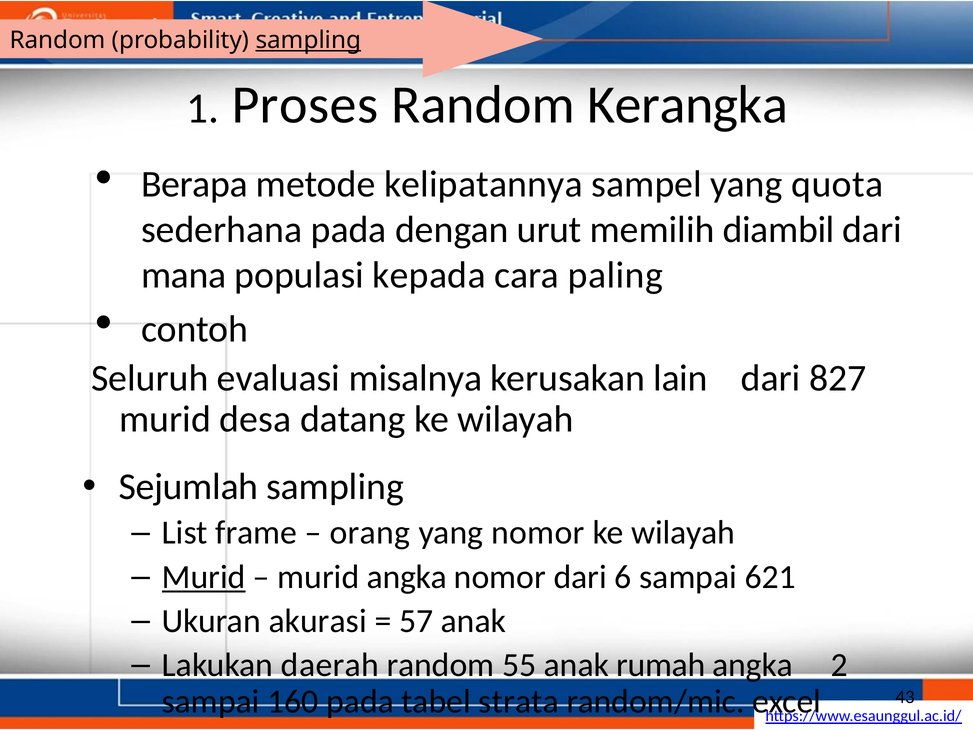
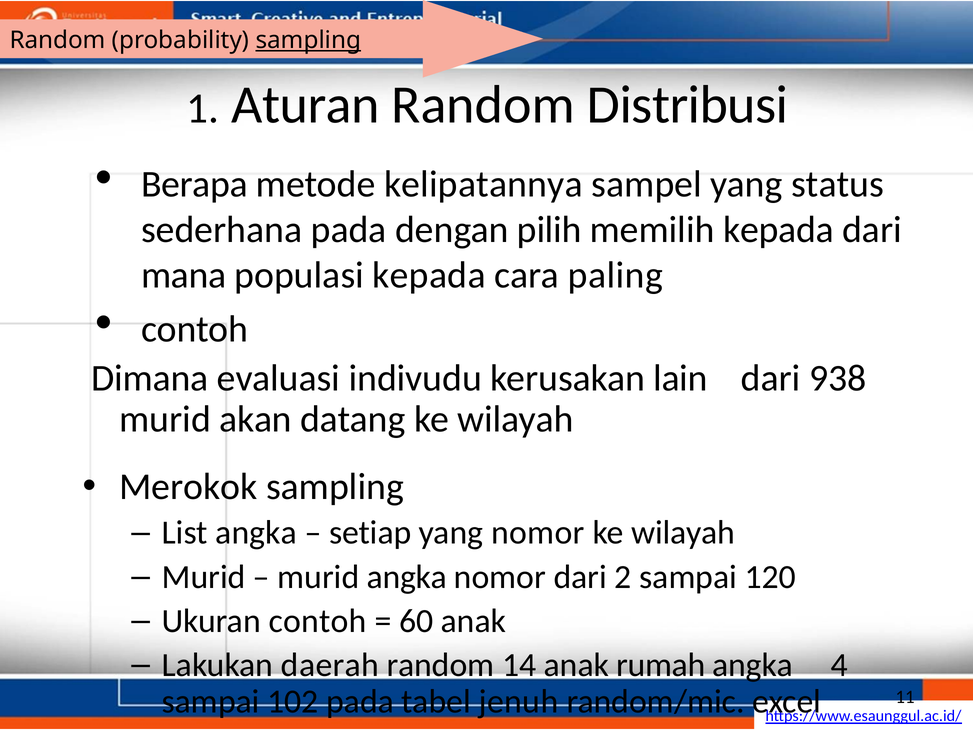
Proses: Proses -> Aturan
Kerangka: Kerangka -> Distribusi
quota: quota -> status
urut: urut -> pilih
memilih diambil: diambil -> kepada
Seluruh: Seluruh -> Dimana
misalnya: misalnya -> indivudu
827: 827 -> 938
desa: desa -> akan
Sejumlah: Sejumlah -> Merokok
List frame: frame -> angka
orang: orang -> setiap
Murid at (204, 577) underline: present -> none
6: 6 -> 2
621: 621 -> 120
Ukuran akurasi: akurasi -> contoh
57: 57 -> 60
55: 55 -> 14
2: 2 -> 4
160: 160 -> 102
strata: strata -> jenuh
43: 43 -> 11
